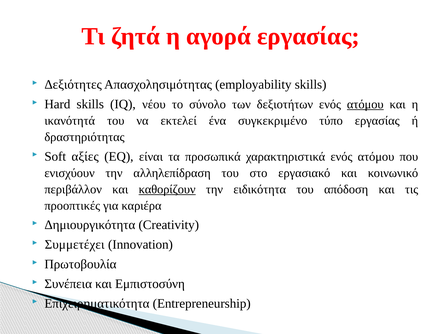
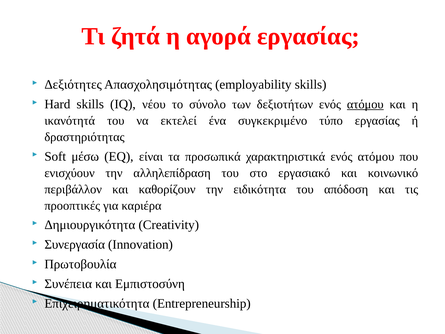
αξίες: αξίες -> μέσω
καθορίζουν underline: present -> none
Συμμετέχει: Συμμετέχει -> Συνεργασία
